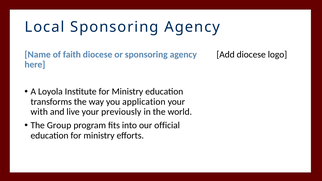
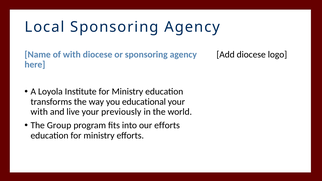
of faith: faith -> with
application: application -> educational
our official: official -> efforts
